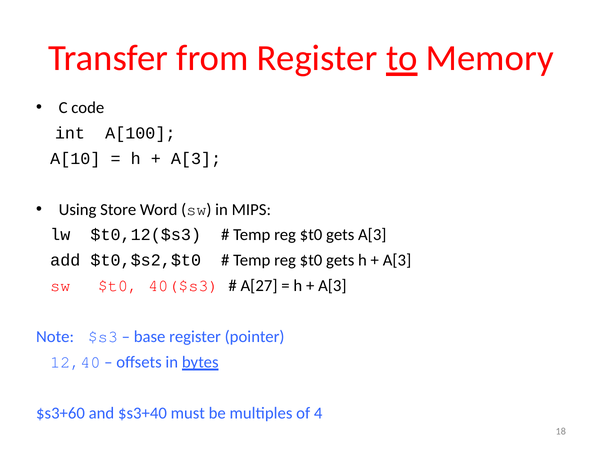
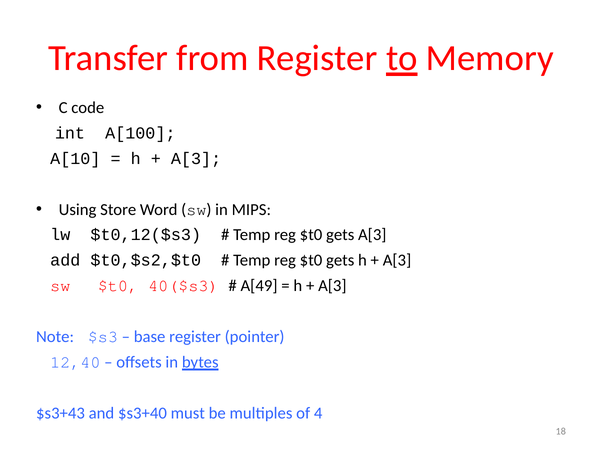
A[27: A[27 -> A[49
$s3+60: $s3+60 -> $s3+43
